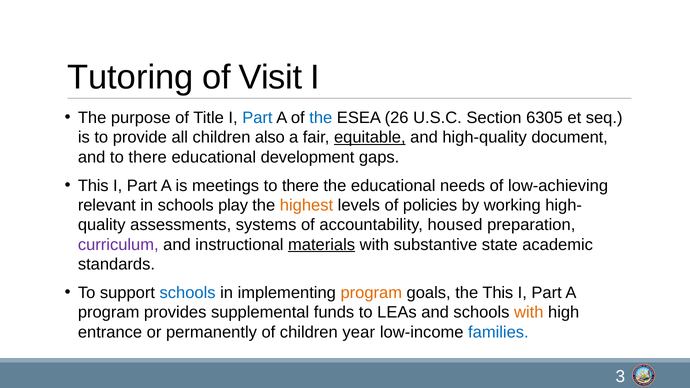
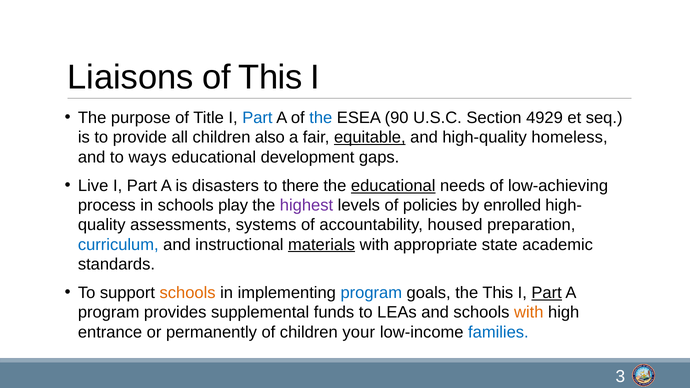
Tutoring: Tutoring -> Liaisons
of Visit: Visit -> This
26: 26 -> 90
6305: 6305 -> 4929
document: document -> homeless
and to there: there -> ways
This at (93, 186): This -> Live
meetings: meetings -> disasters
educational at (393, 186) underline: none -> present
relevant: relevant -> process
highest colour: orange -> purple
working: working -> enrolled
curriculum colour: purple -> blue
substantive: substantive -> appropriate
schools at (188, 293) colour: blue -> orange
program at (371, 293) colour: orange -> blue
Part at (547, 293) underline: none -> present
year: year -> your
